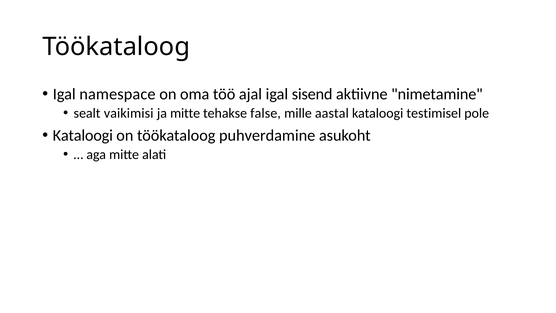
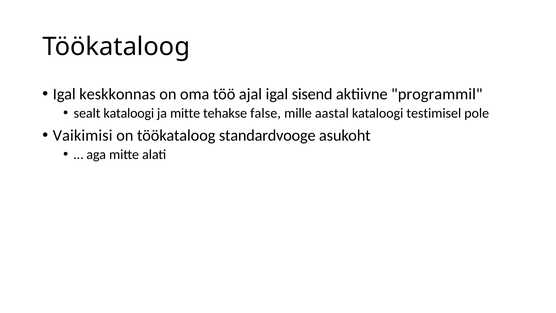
namespace: namespace -> keskkonnas
nimetamine: nimetamine -> programmil
sealt vaikimisi: vaikimisi -> kataloogi
Kataloogi at (83, 135): Kataloogi -> Vaikimisi
puhverdamine: puhverdamine -> standardvooge
